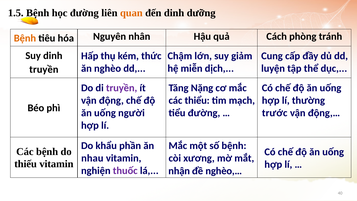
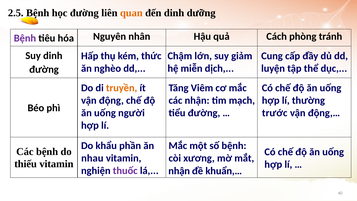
1.5: 1.5 -> 2.5
Bệnh at (25, 38) colour: orange -> purple
truyền at (44, 69): truyền -> đường
truyền at (122, 88) colour: purple -> orange
Nặng: Nặng -> Viêm
các thiểu: thiểu -> nhận
nghèo,…: nghèo,… -> khuẩn,…
